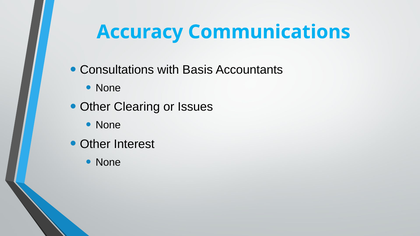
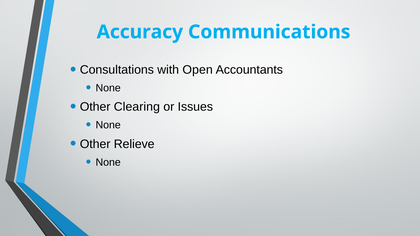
Basis: Basis -> Open
Interest: Interest -> Relieve
